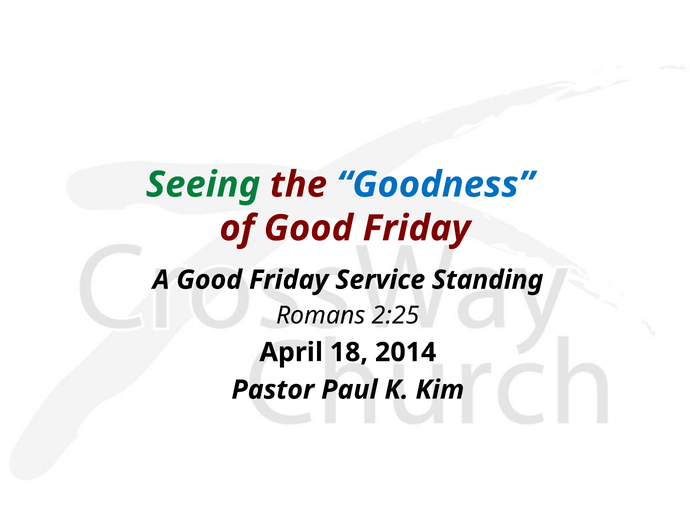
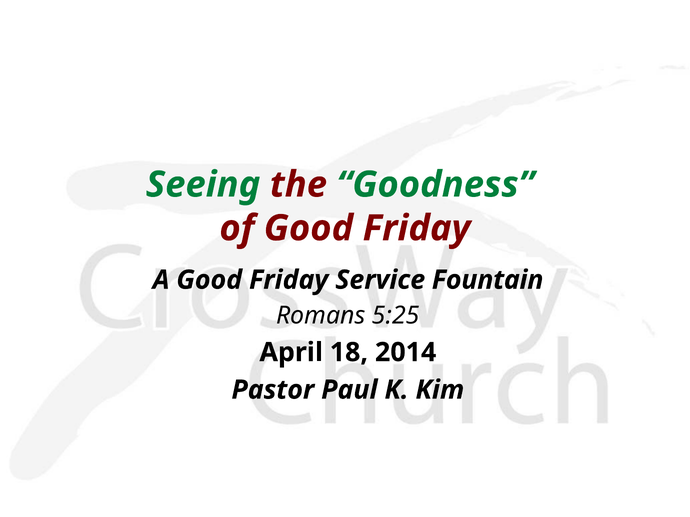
Goodness colour: blue -> green
Standing: Standing -> Fountain
2:25: 2:25 -> 5:25
